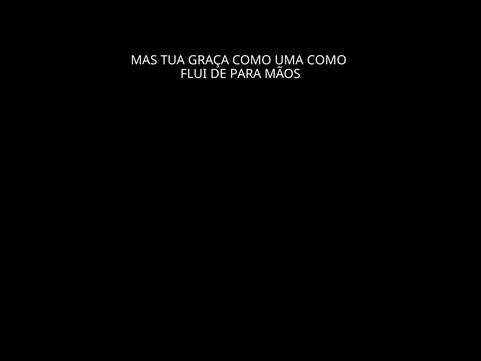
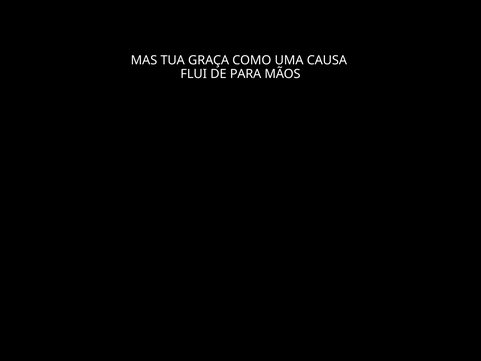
UMA COMO: COMO -> CAUSA
